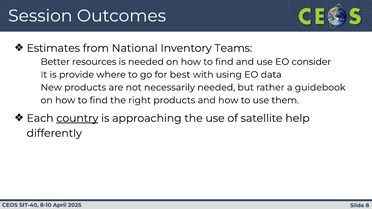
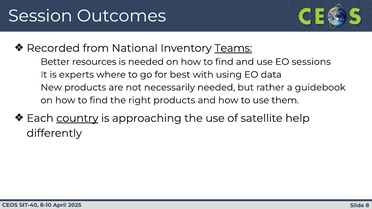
Estimates: Estimates -> Recorded
Teams underline: none -> present
consider: consider -> sessions
provide: provide -> experts
